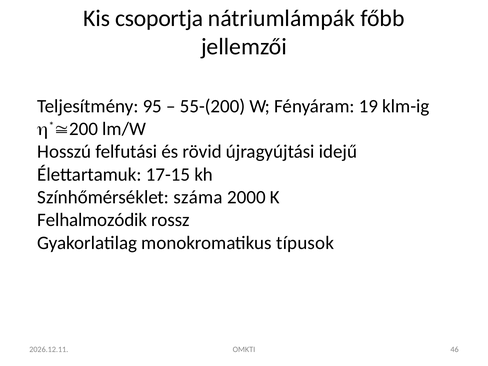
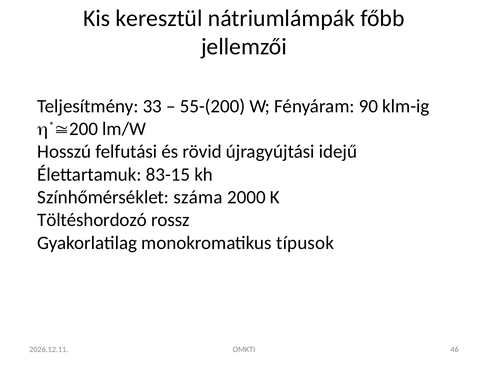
csoportja: csoportja -> keresztül
95: 95 -> 33
19: 19 -> 90
17-15: 17-15 -> 83-15
Felhalmozódik: Felhalmozódik -> Töltéshordozó
